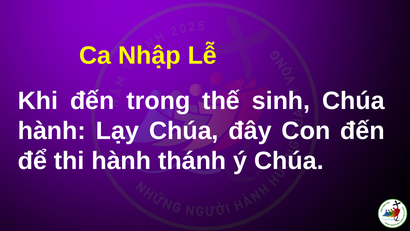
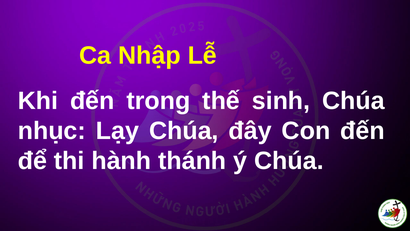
hành at (52, 131): hành -> nhục
